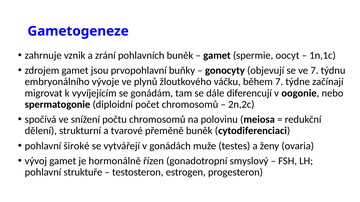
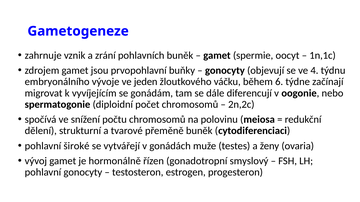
ve 7: 7 -> 4
plynů: plynů -> jeden
během 7: 7 -> 6
pohlavní struktuře: struktuře -> gonocyty
